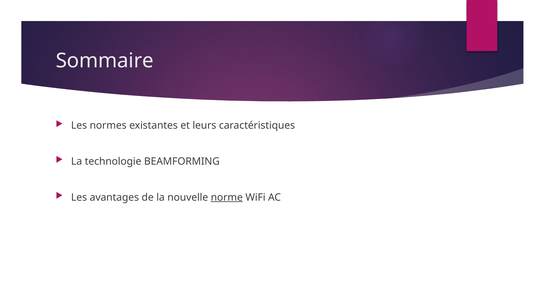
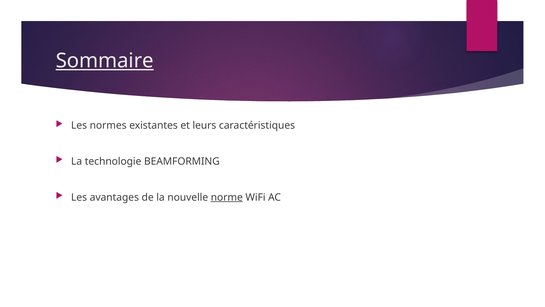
Sommaire underline: none -> present
